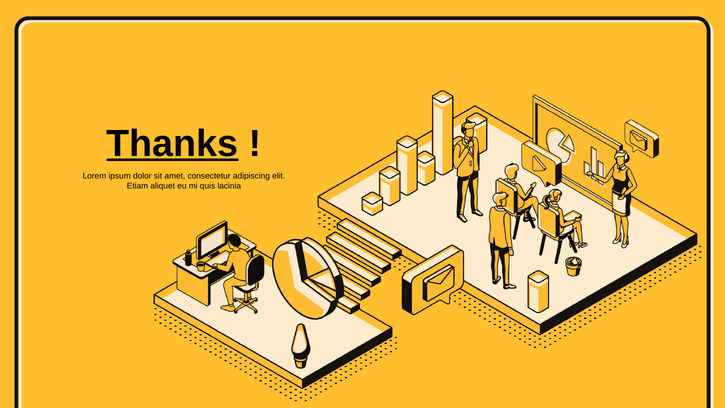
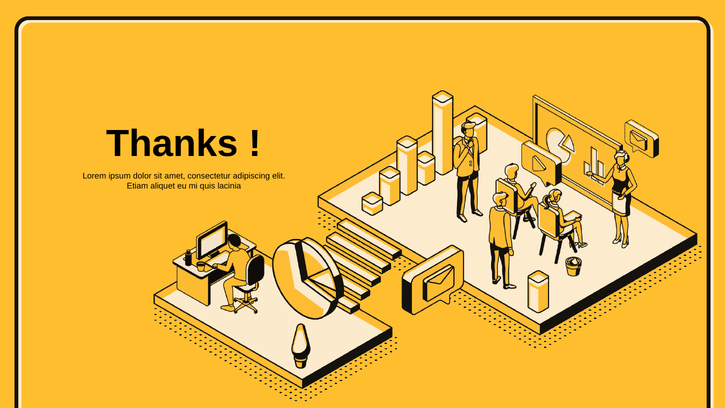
Thanks underline: present -> none
